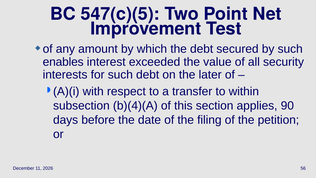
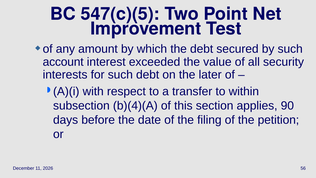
enables: enables -> account
